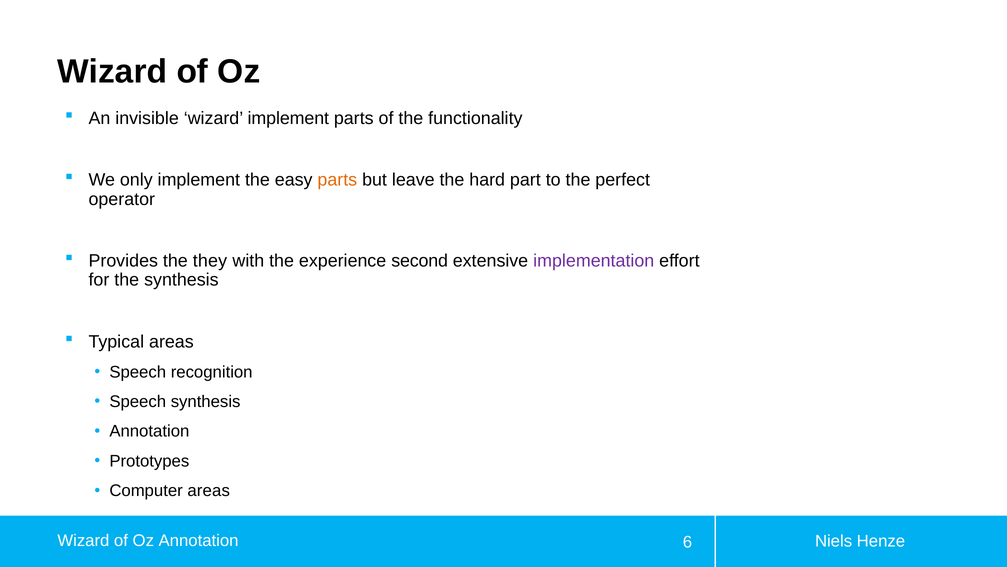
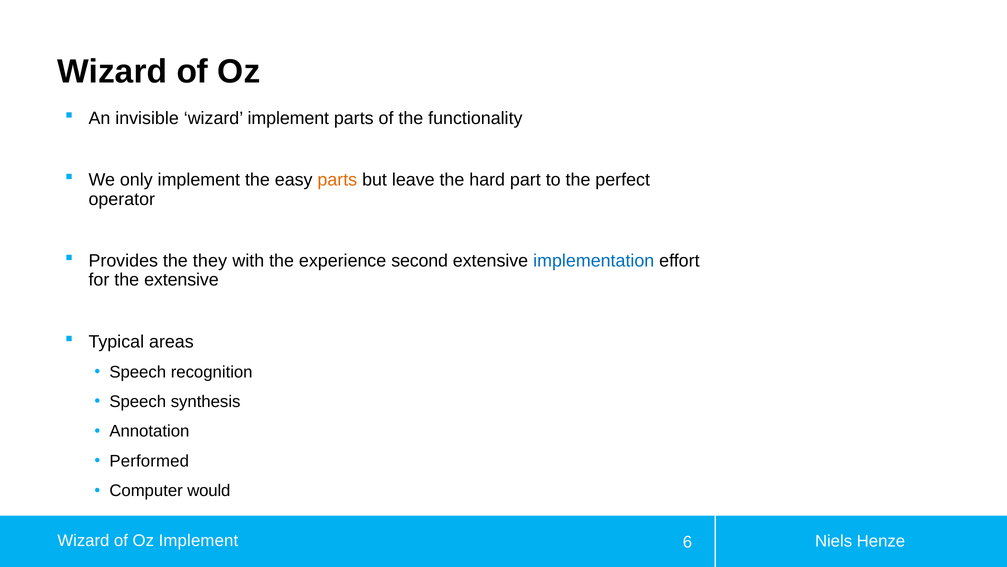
implementation colour: purple -> blue
the synthesis: synthesis -> extensive
Prototypes: Prototypes -> Performed
Computer areas: areas -> would
Oz Annotation: Annotation -> Implement
